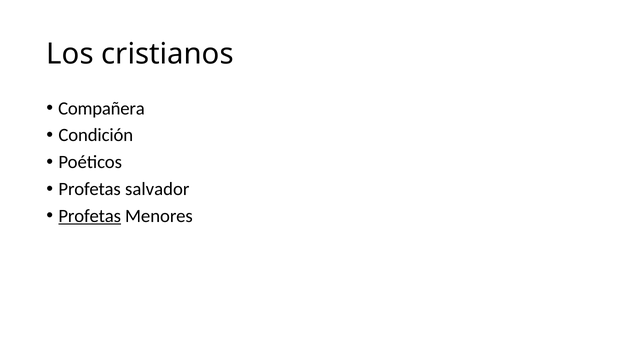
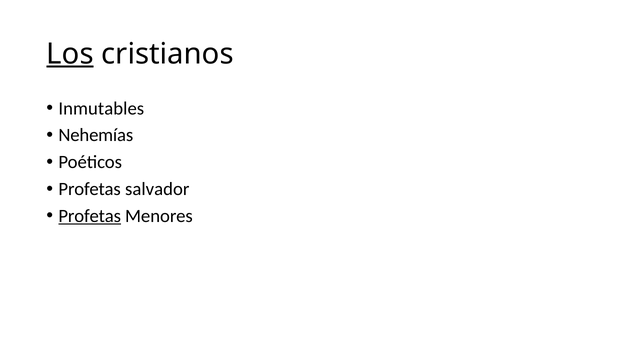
Los underline: none -> present
Compañera: Compañera -> Inmutables
Condición: Condición -> Nehemías
